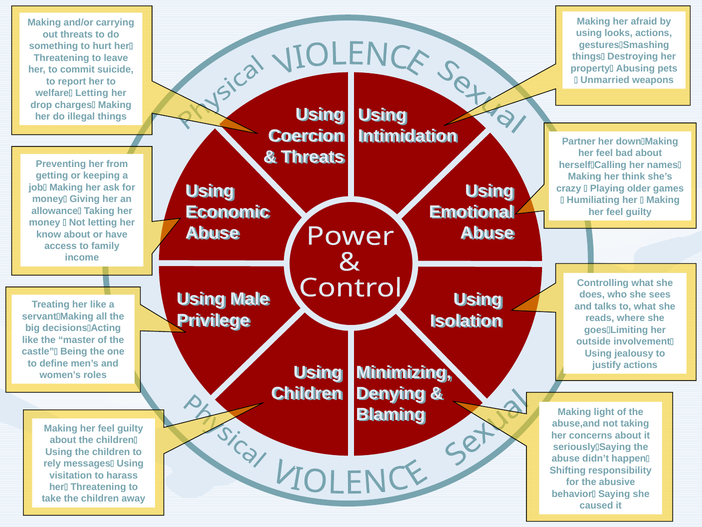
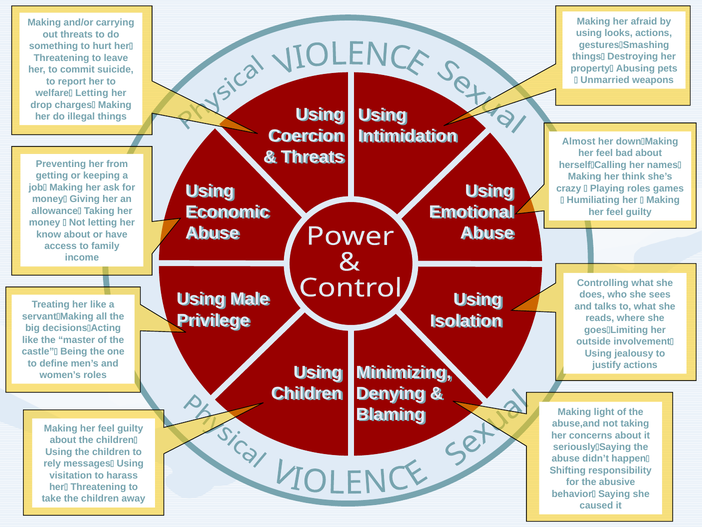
Partner: Partner -> Almost
Playing older: older -> roles
